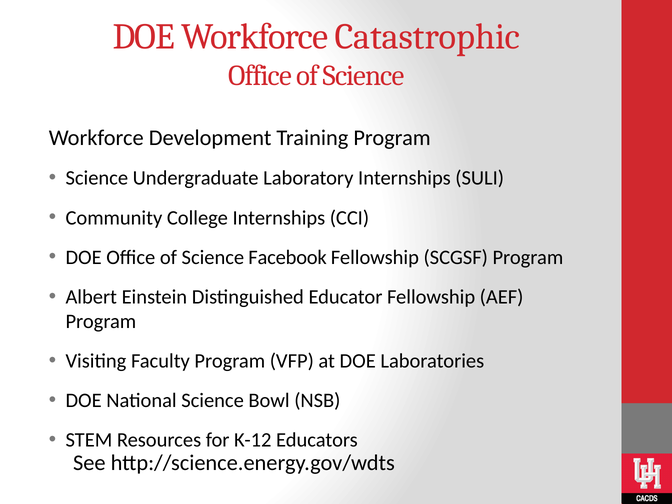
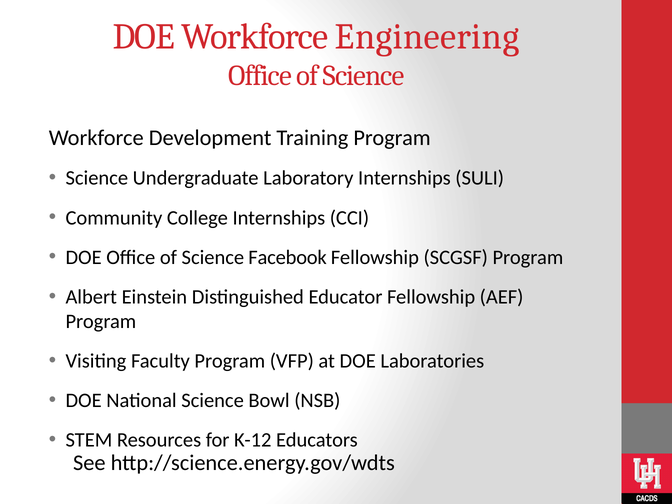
Catastrophic: Catastrophic -> Engineering
